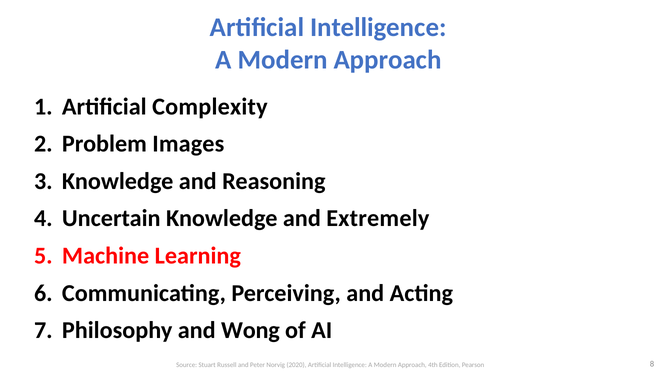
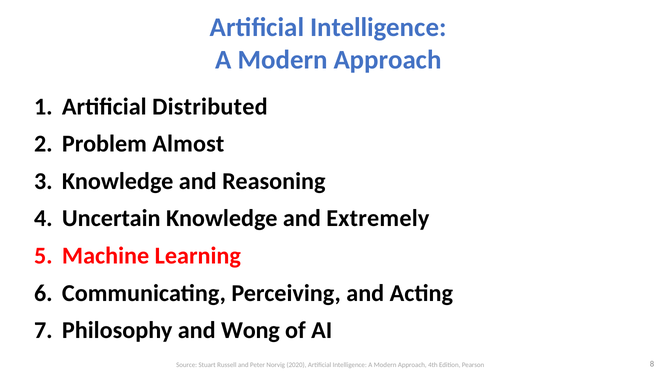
Complexity: Complexity -> Distributed
Images: Images -> Almost
